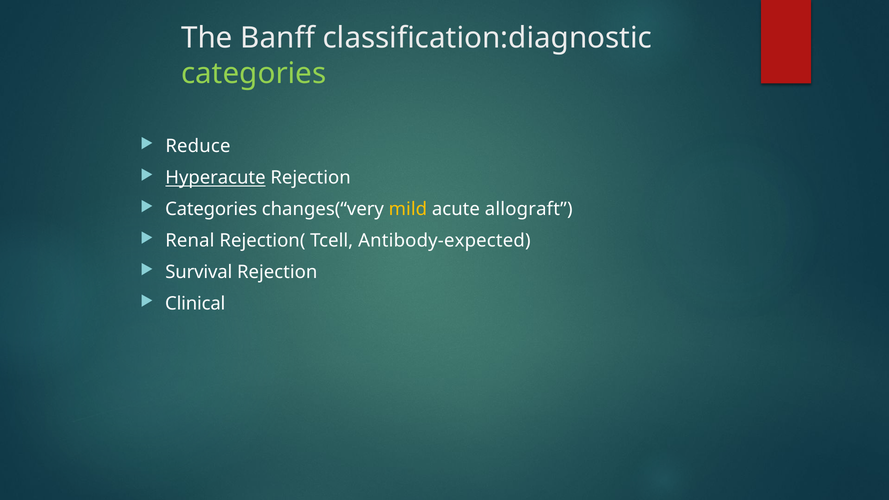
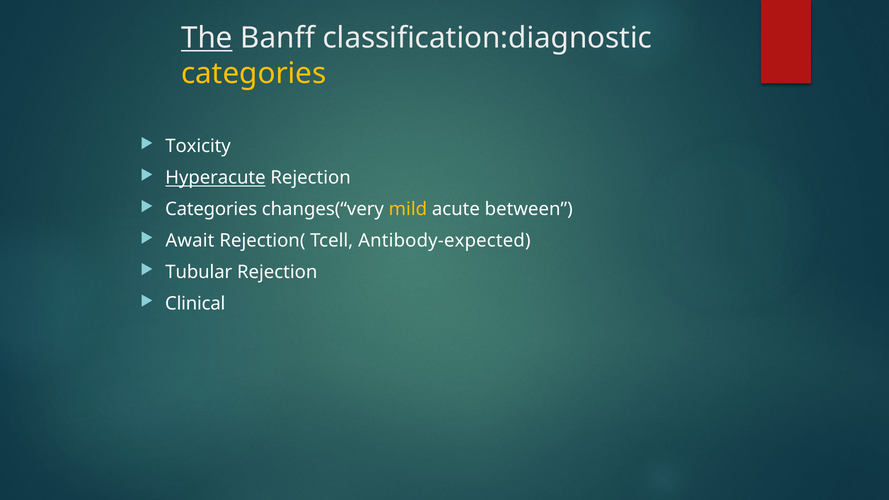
The underline: none -> present
categories at (254, 74) colour: light green -> yellow
Reduce: Reduce -> Toxicity
allograft: allograft -> between
Renal: Renal -> Await
Survival: Survival -> Tubular
